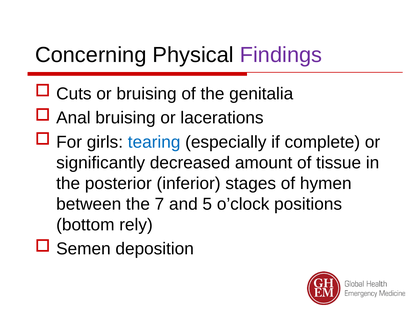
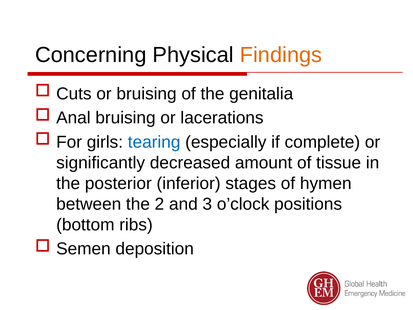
Findings colour: purple -> orange
7: 7 -> 2
5: 5 -> 3
rely: rely -> ribs
